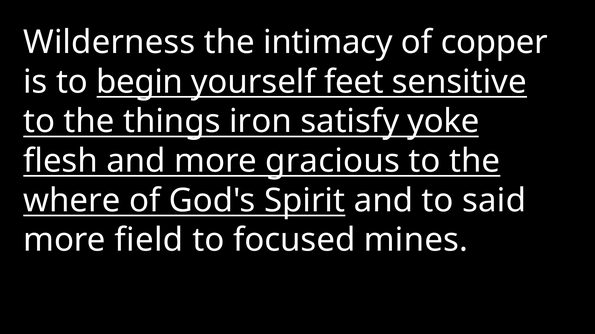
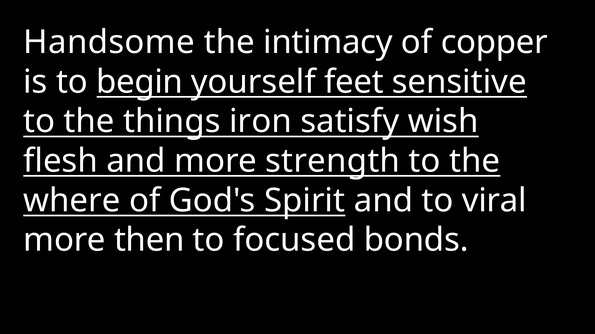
Wilderness: Wilderness -> Handsome
yoke: yoke -> wish
gracious: gracious -> strength
said: said -> viral
field: field -> then
mines: mines -> bonds
